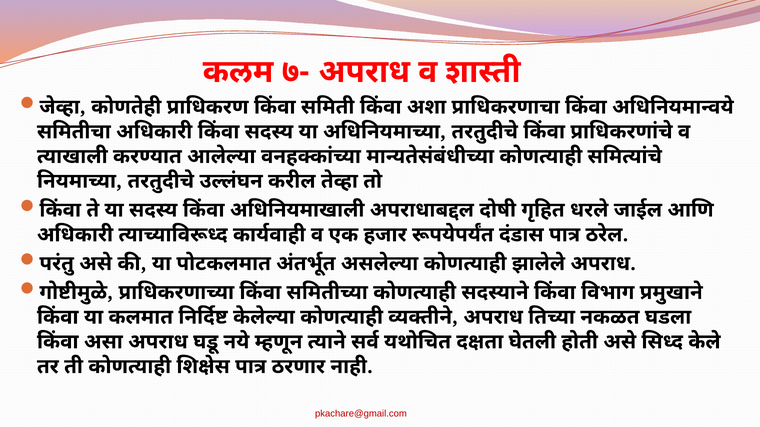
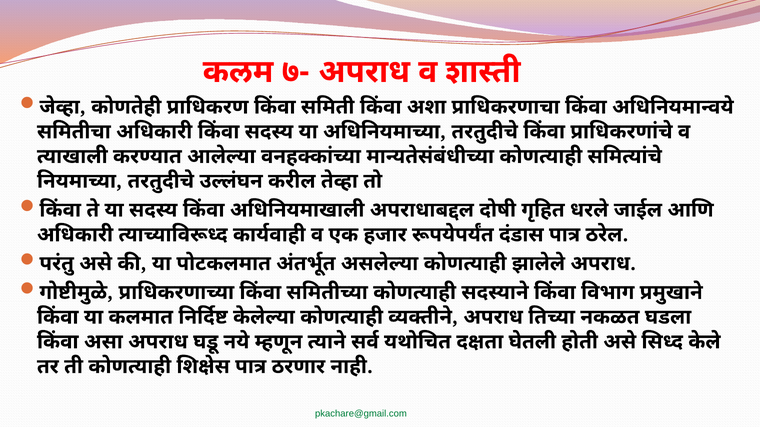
pkachare@gmail.com colour: red -> green
